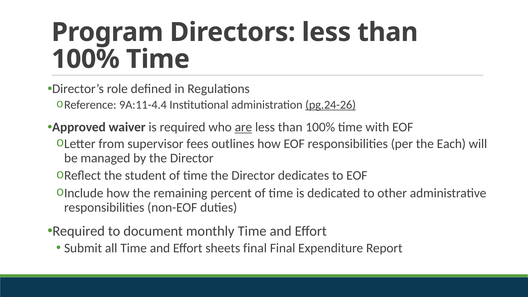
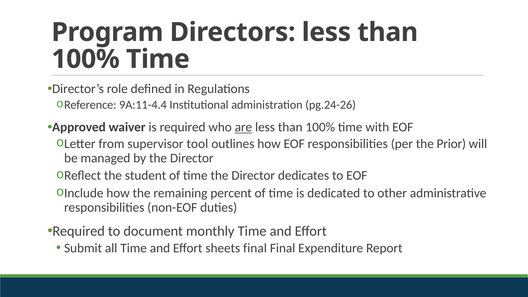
pg.24-26 underline: present -> none
fees: fees -> tool
Each: Each -> Prior
